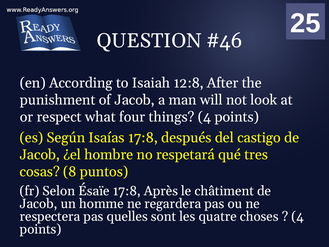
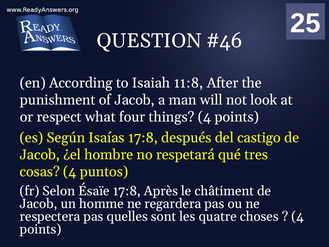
12:8: 12:8 -> 11:8
cosas 8: 8 -> 4
